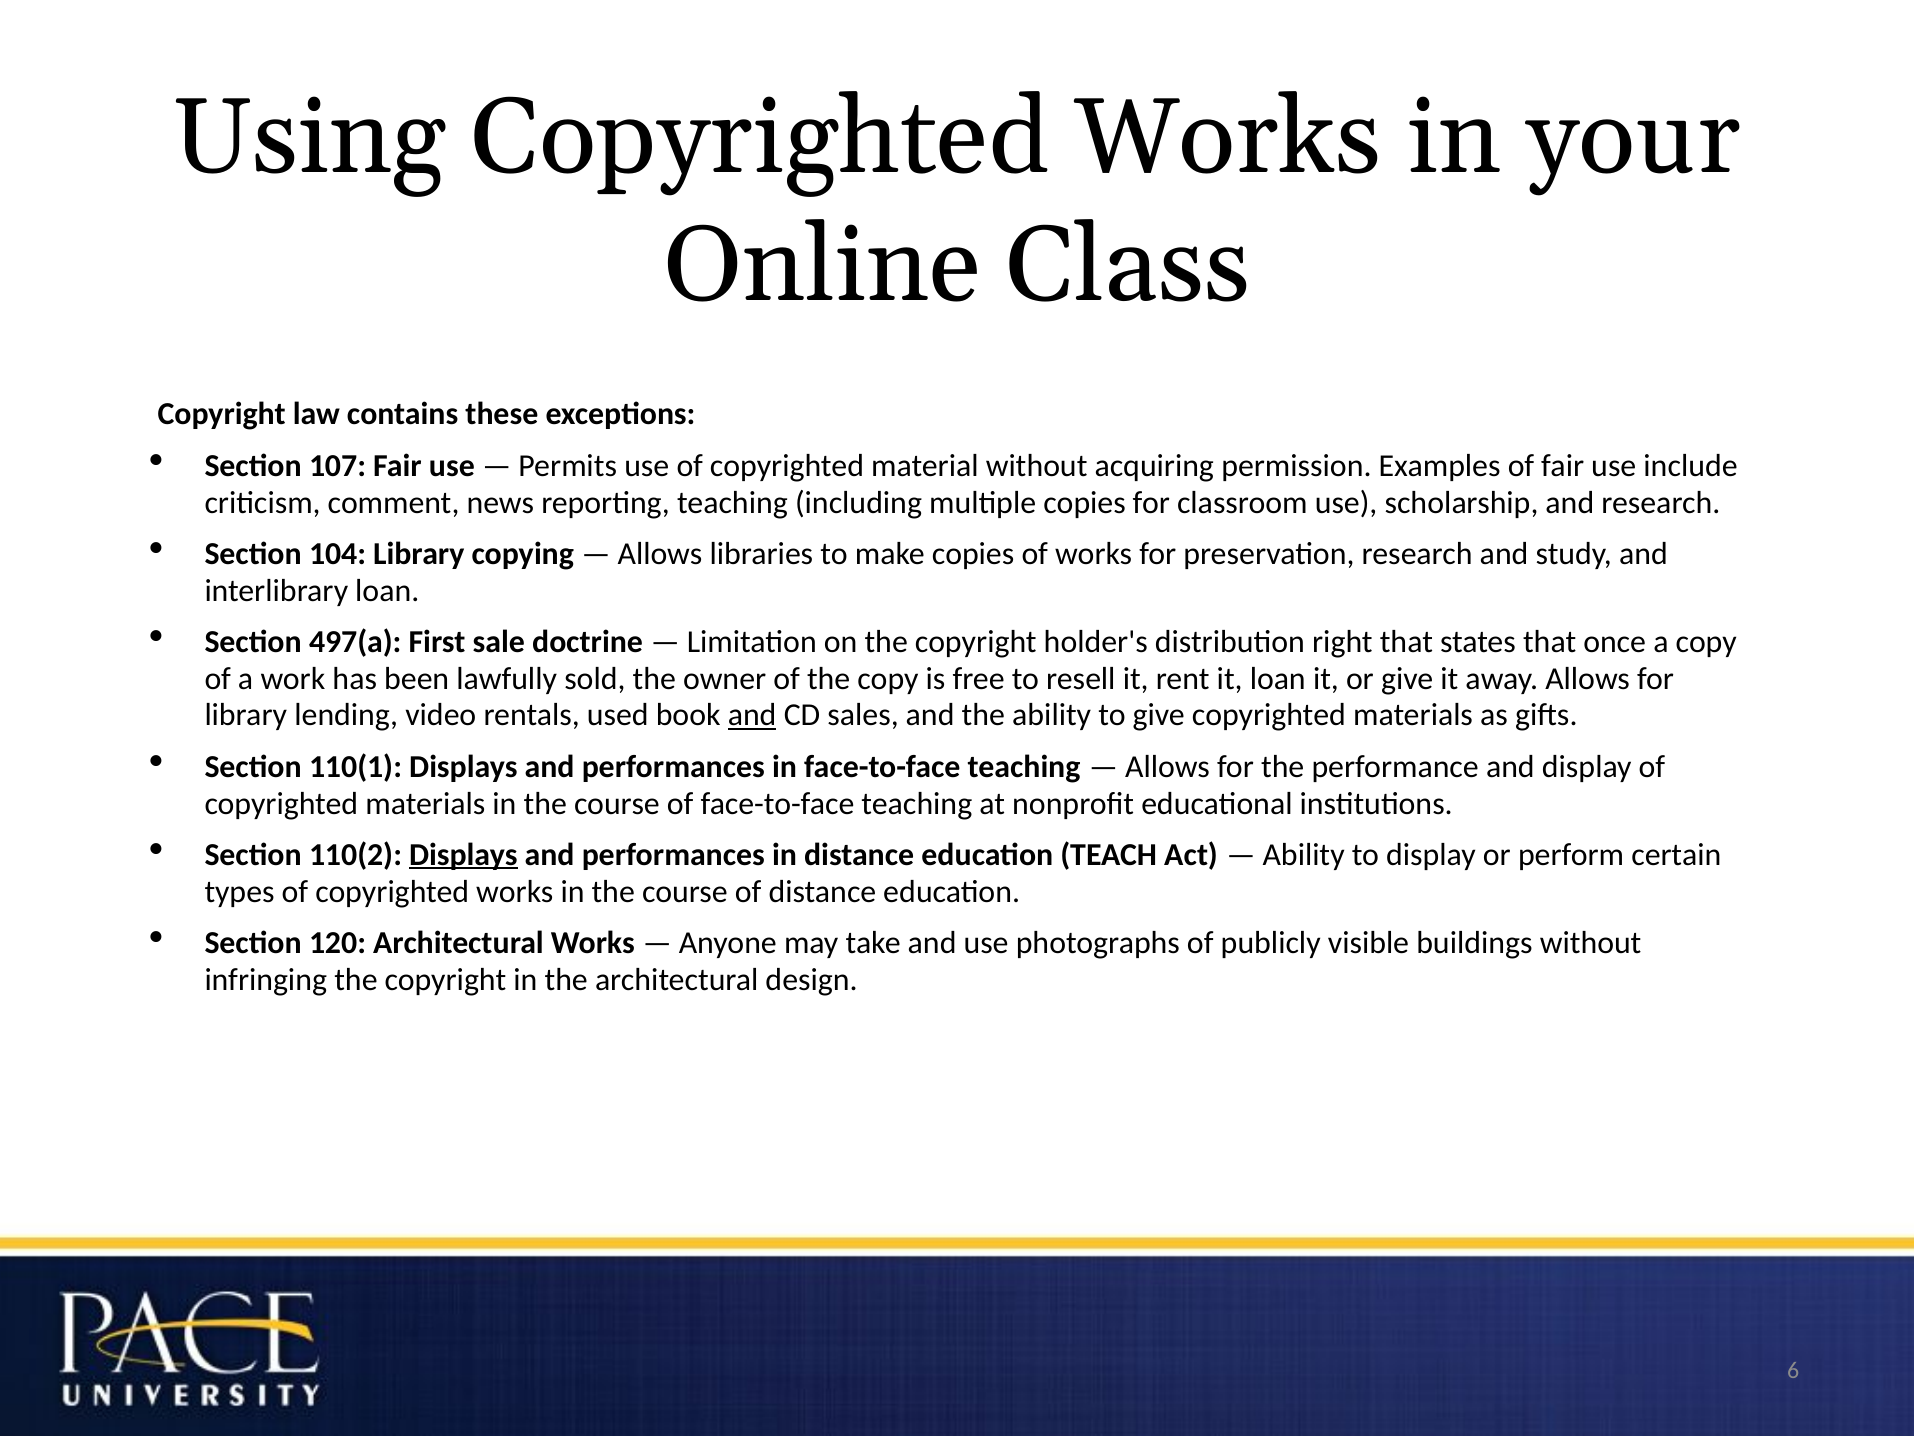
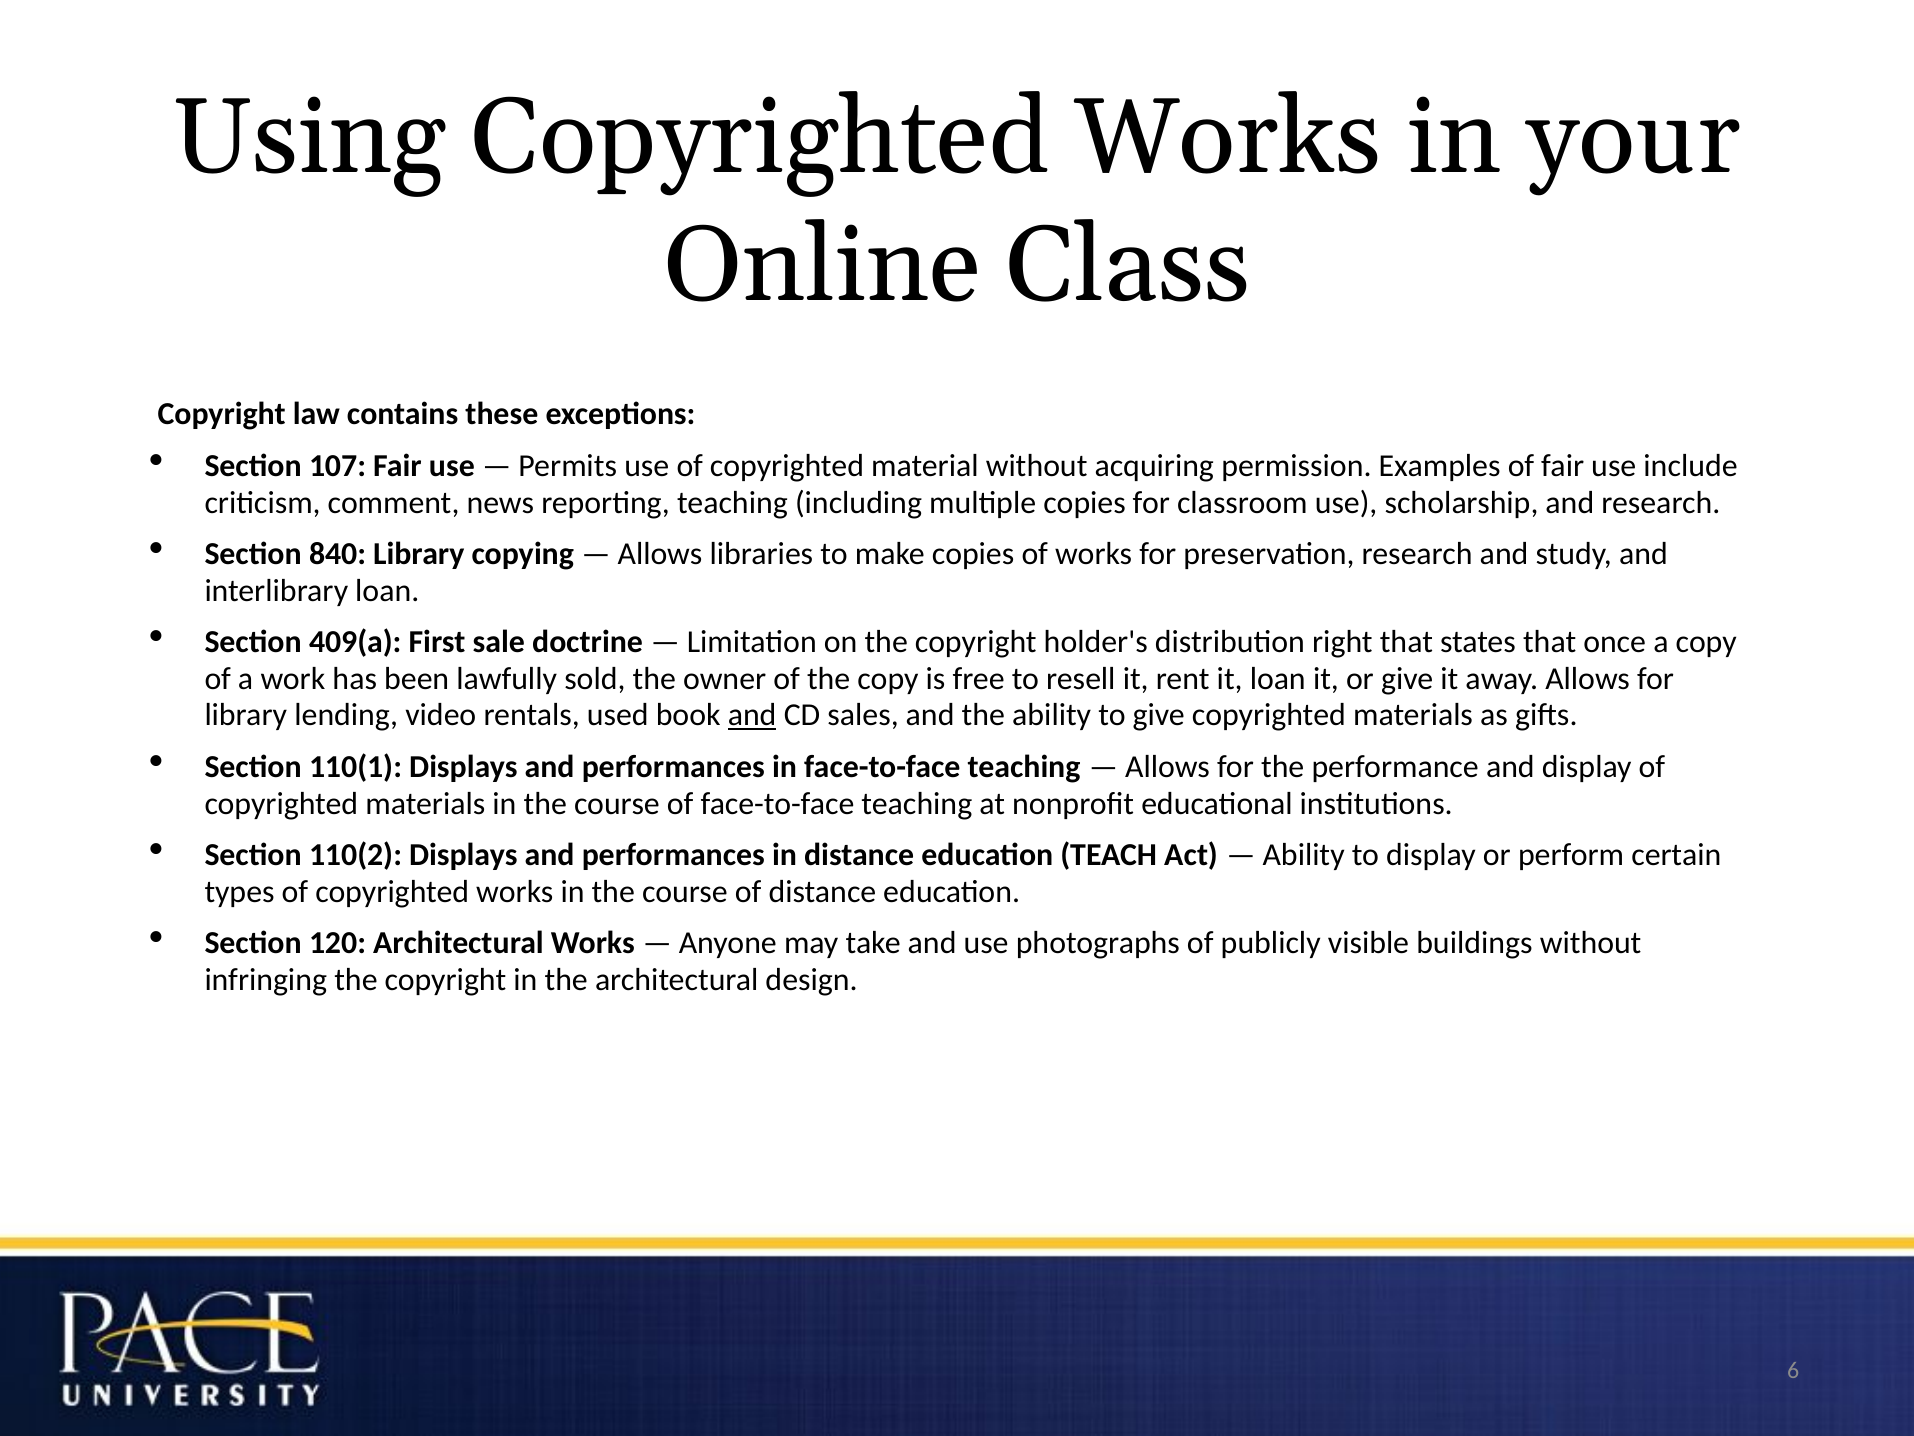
104: 104 -> 840
497(a: 497(a -> 409(a
Displays at (463, 854) underline: present -> none
